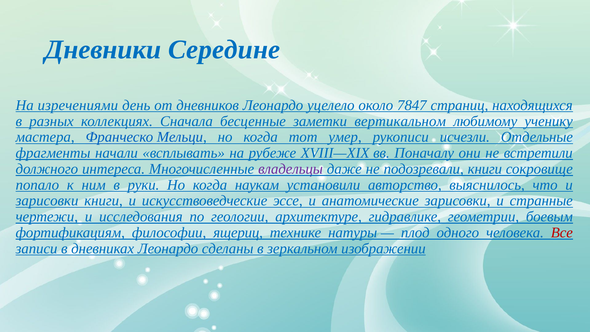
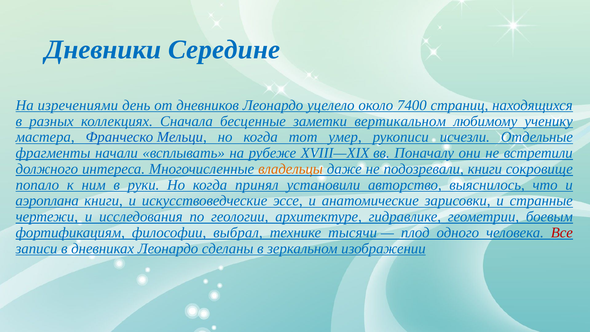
7847: 7847 -> 7400
владельцы colour: purple -> orange
наукам: наукам -> принял
зарисовки at (47, 201): зарисовки -> аэроплана
ящериц: ящериц -> выбрал
натуры: натуры -> тысячи
